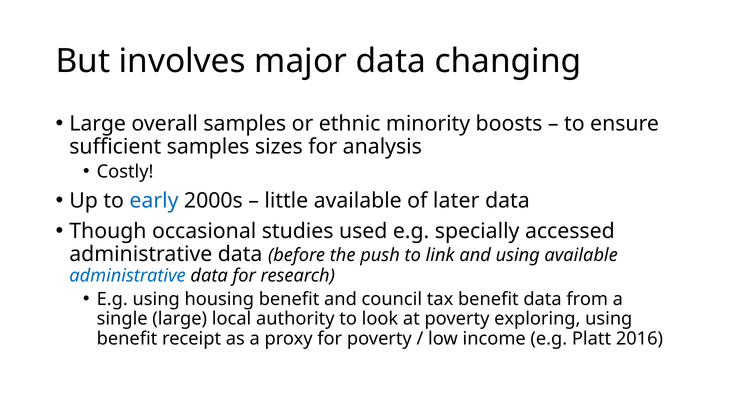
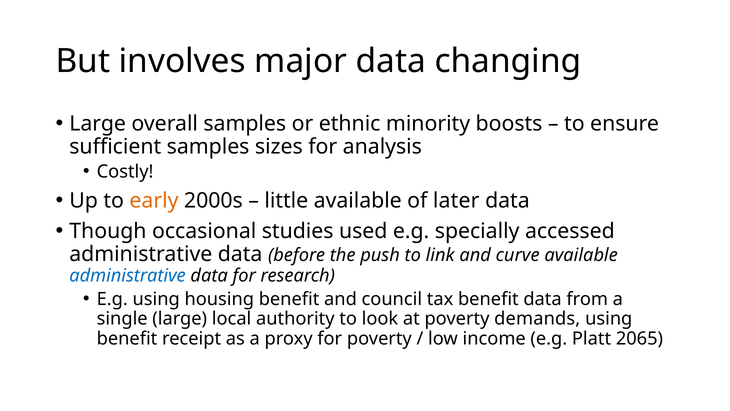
early colour: blue -> orange
and using: using -> curve
exploring: exploring -> demands
2016: 2016 -> 2065
